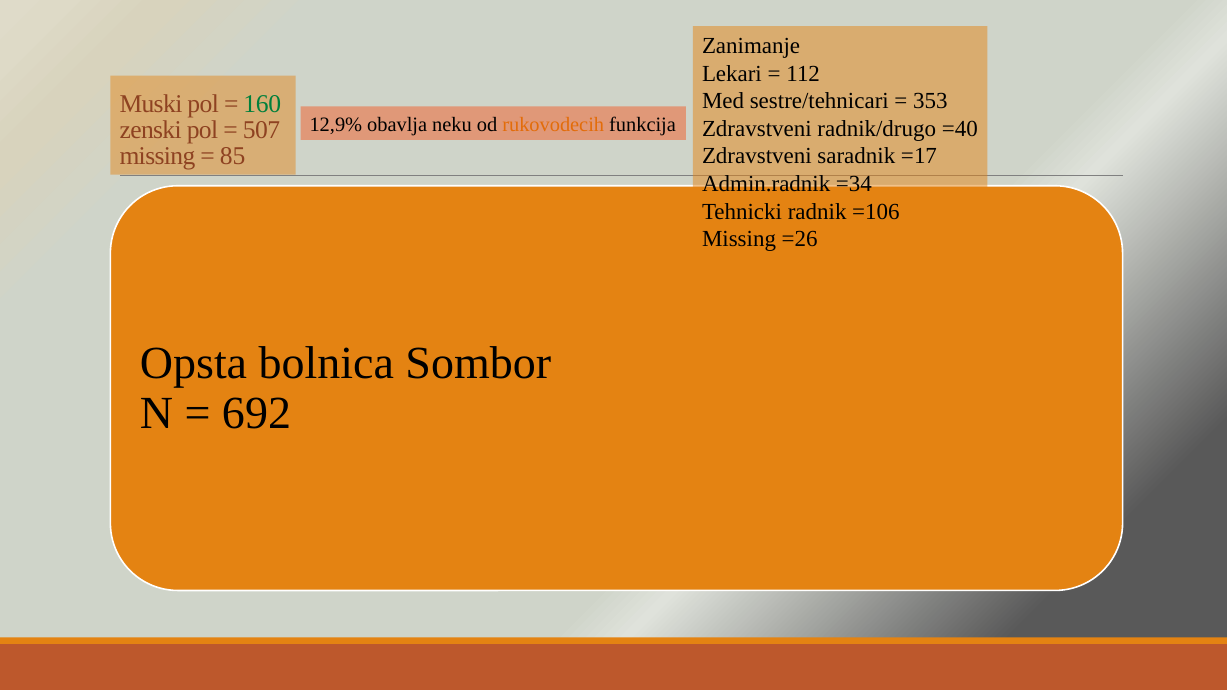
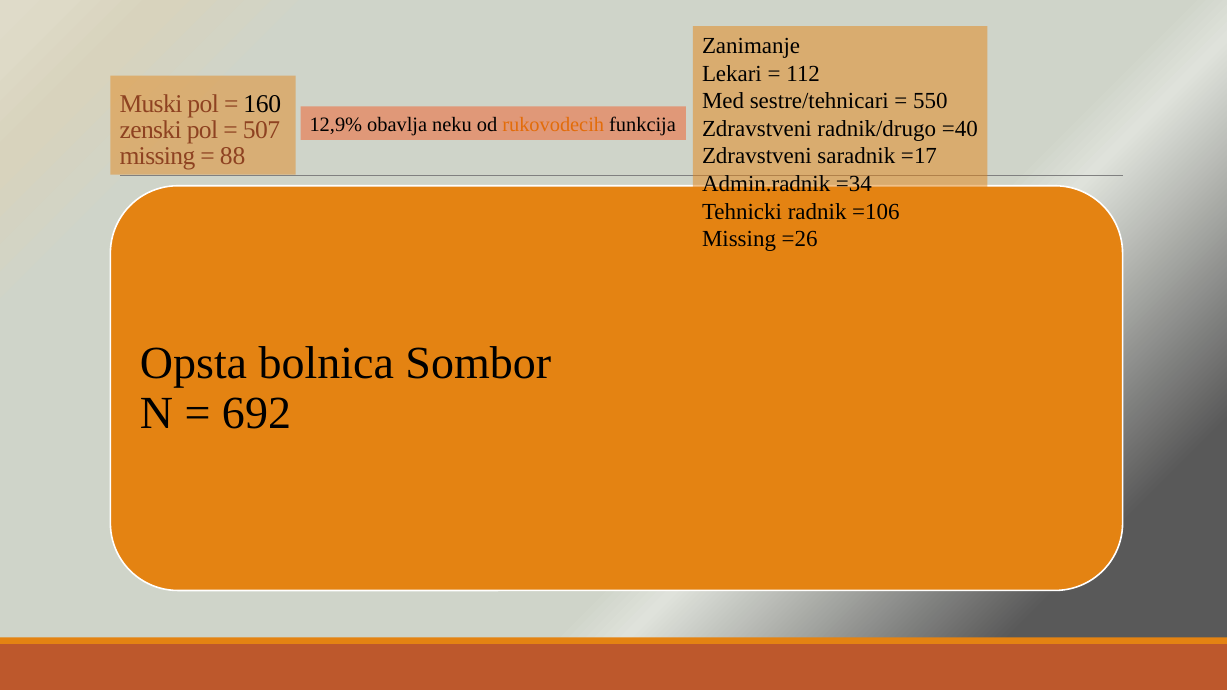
353: 353 -> 550
160 colour: green -> black
85: 85 -> 88
